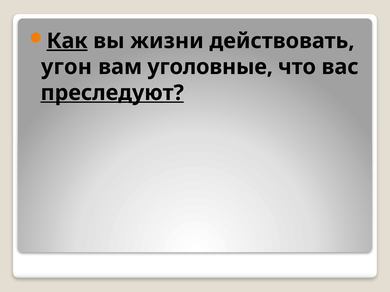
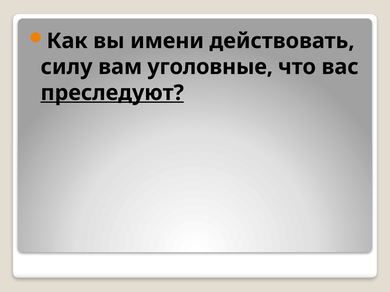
Как underline: present -> none
жизни: жизни -> имени
угон: угон -> силу
